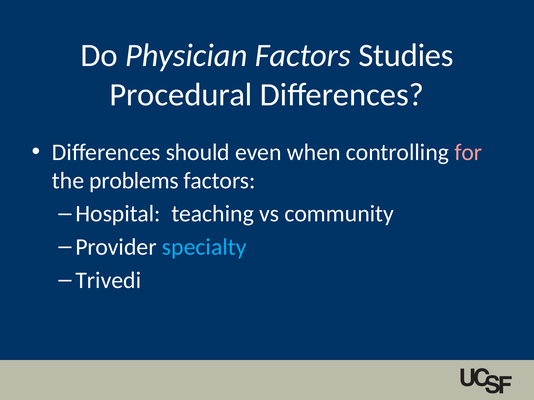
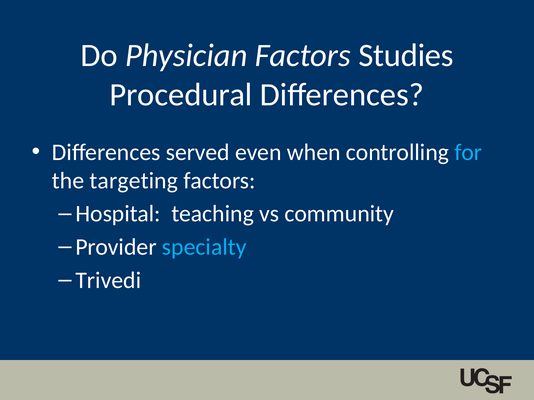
should: should -> served
for colour: pink -> light blue
problems: problems -> targeting
